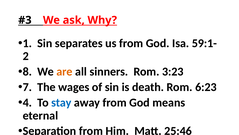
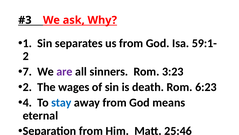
8: 8 -> 7
are colour: orange -> purple
7 at (27, 87): 7 -> 2
